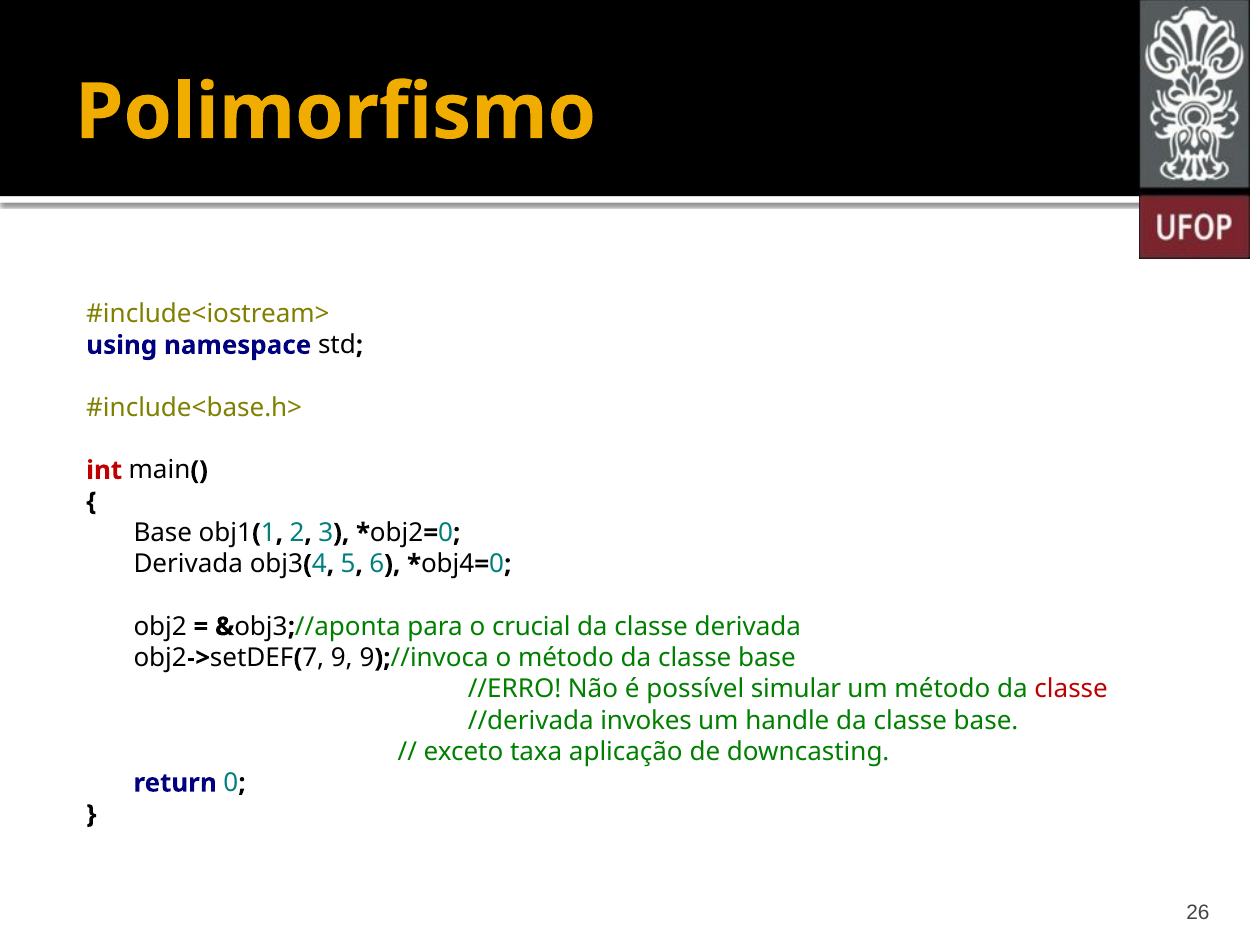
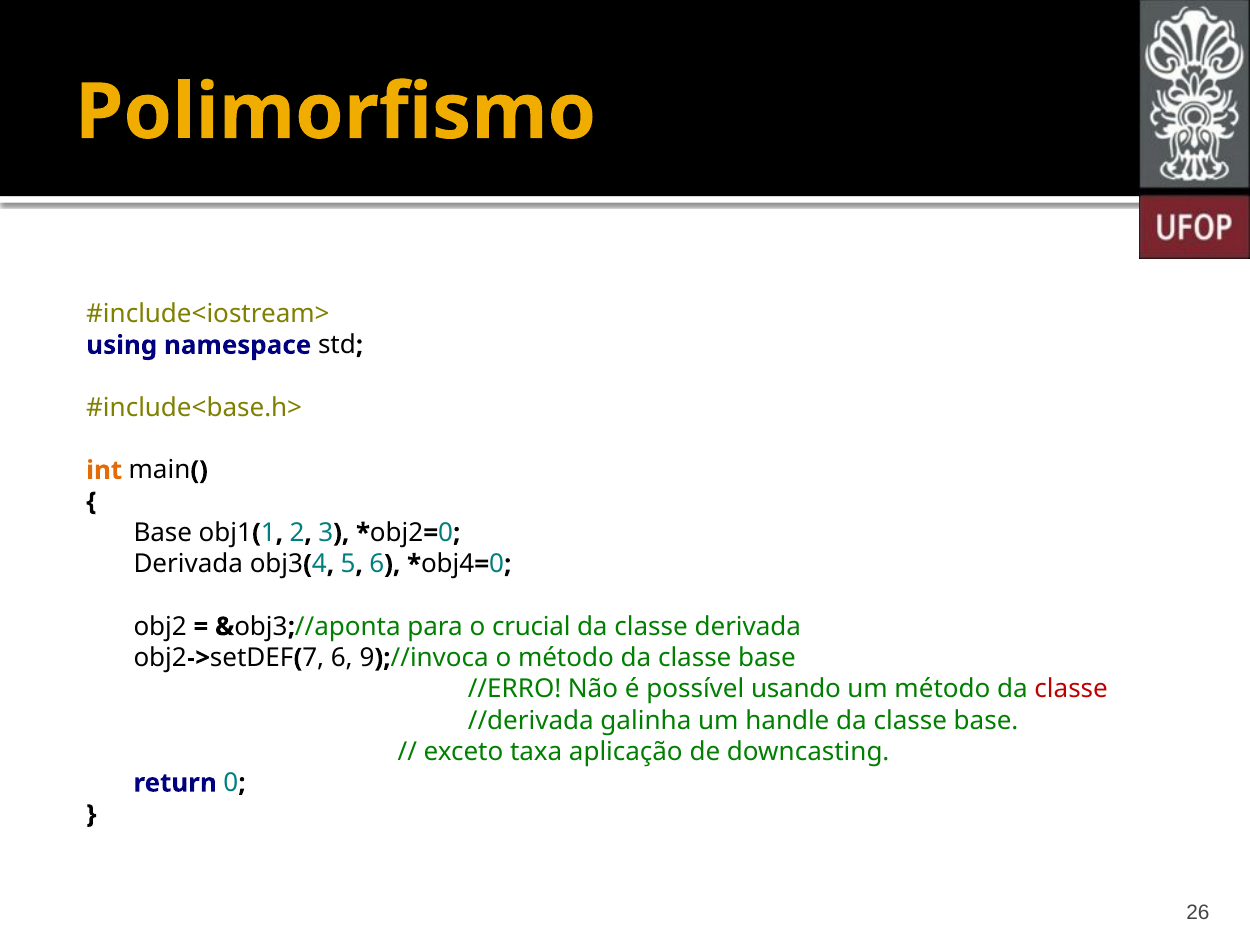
int colour: red -> orange
obj2->setDEF(7 9: 9 -> 6
simular: simular -> usando
invokes: invokes -> galinha
